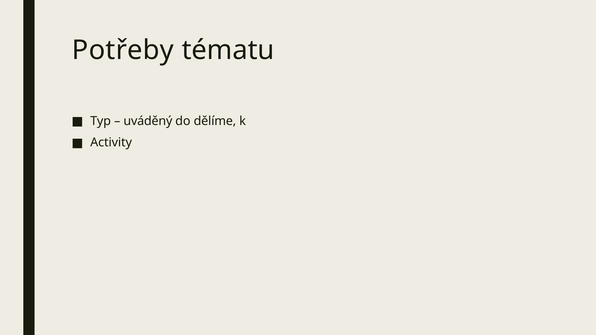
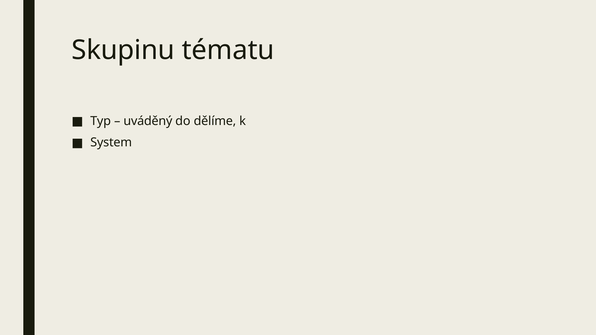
Potřeby: Potřeby -> Skupinu
Activity: Activity -> System
